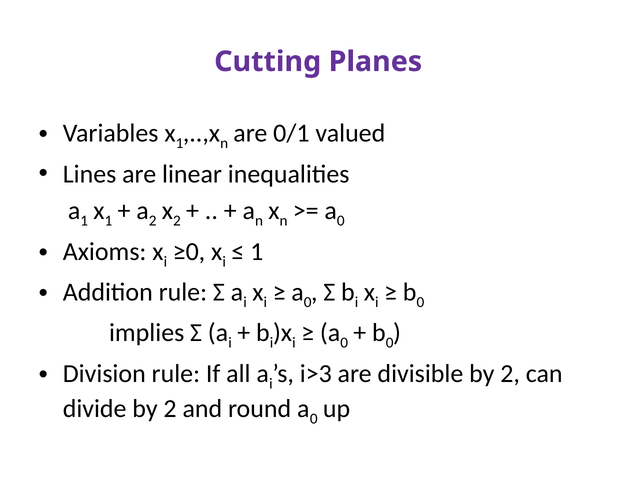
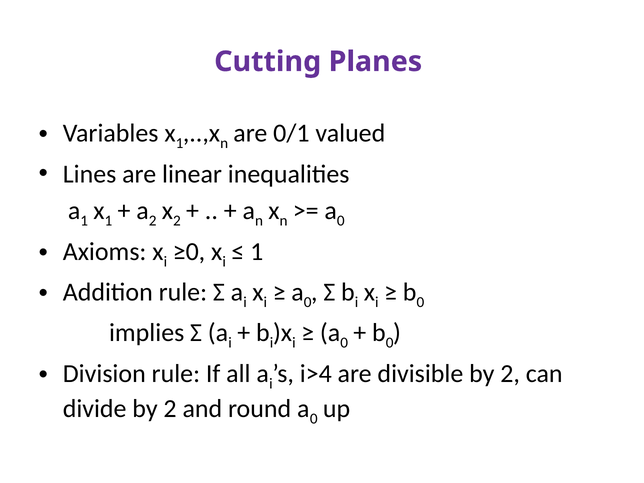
i>3: i>3 -> i>4
